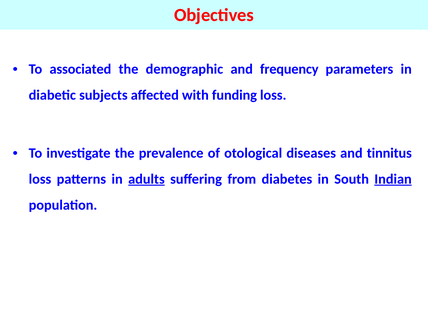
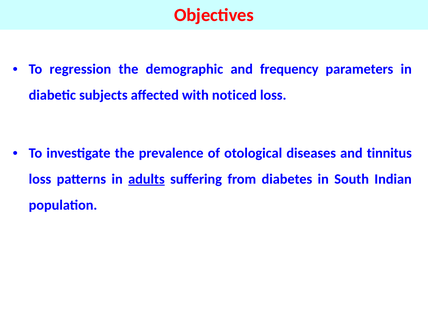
associated: associated -> regression
funding: funding -> noticed
Indian underline: present -> none
